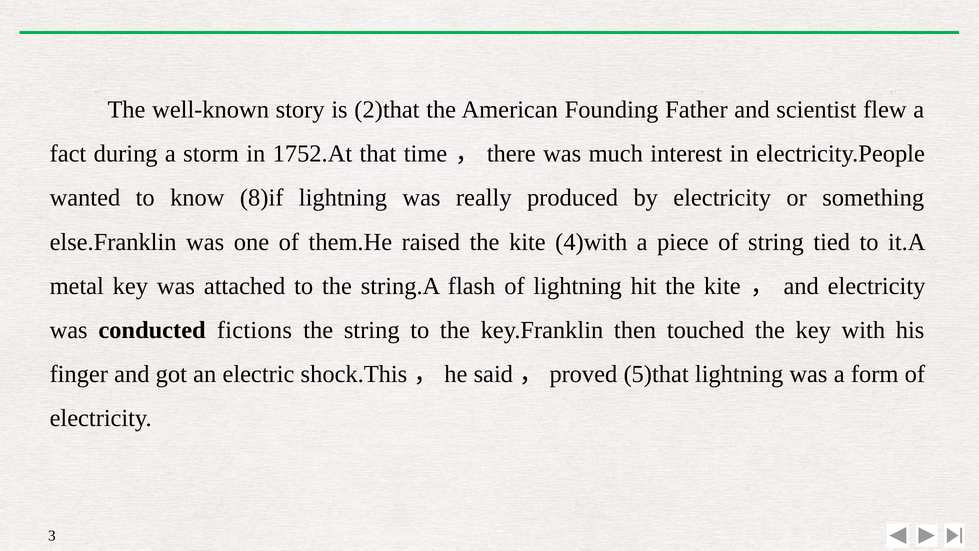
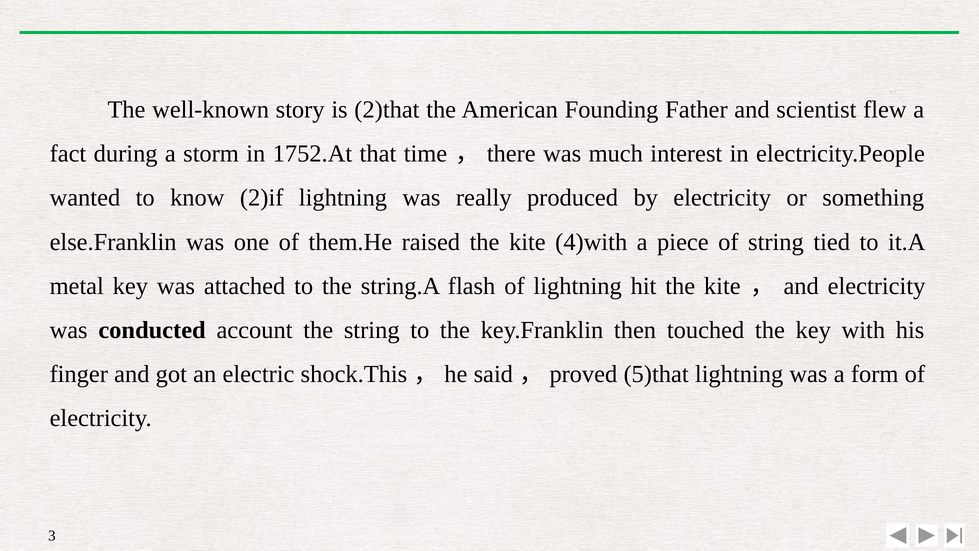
8)if: 8)if -> 2)if
fictions: fictions -> account
